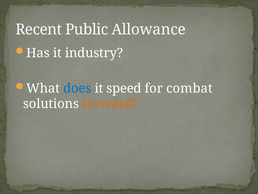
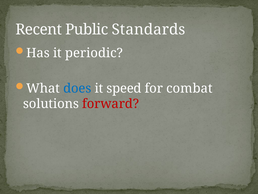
Allowance: Allowance -> Standards
industry: industry -> periodic
forward colour: orange -> red
